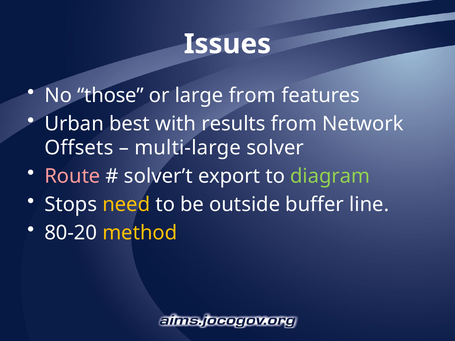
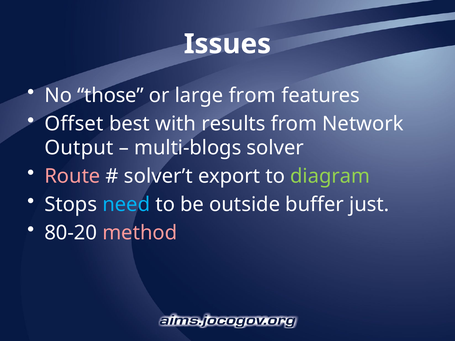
Urban: Urban -> Offset
Offsets: Offsets -> Output
multi-large: multi-large -> multi-blogs
need colour: yellow -> light blue
line: line -> just
method colour: yellow -> pink
